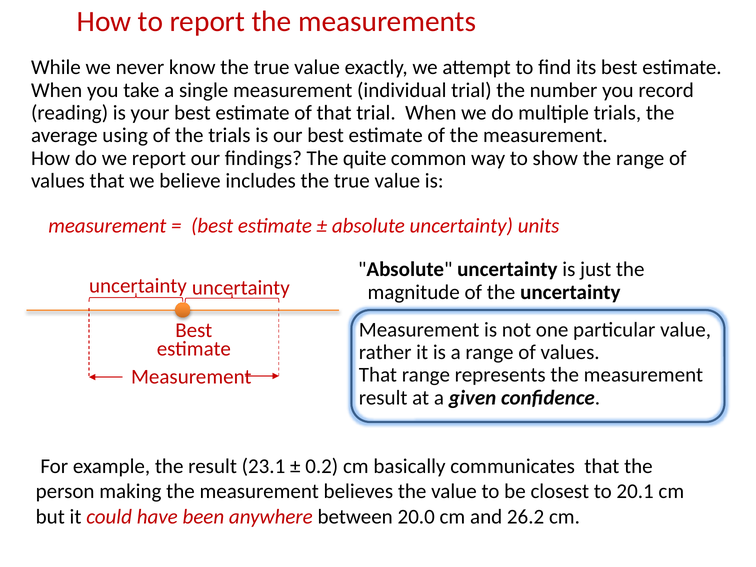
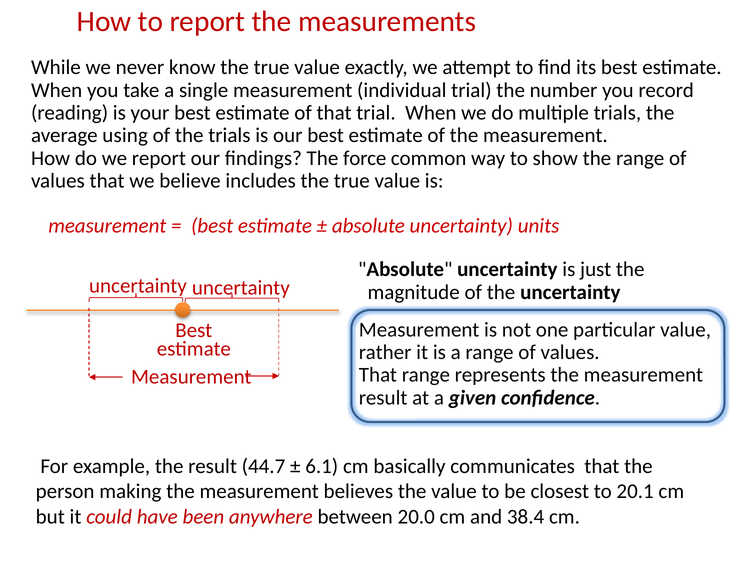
quite: quite -> force
23.1: 23.1 -> 44.7
0.2: 0.2 -> 6.1
26.2: 26.2 -> 38.4
